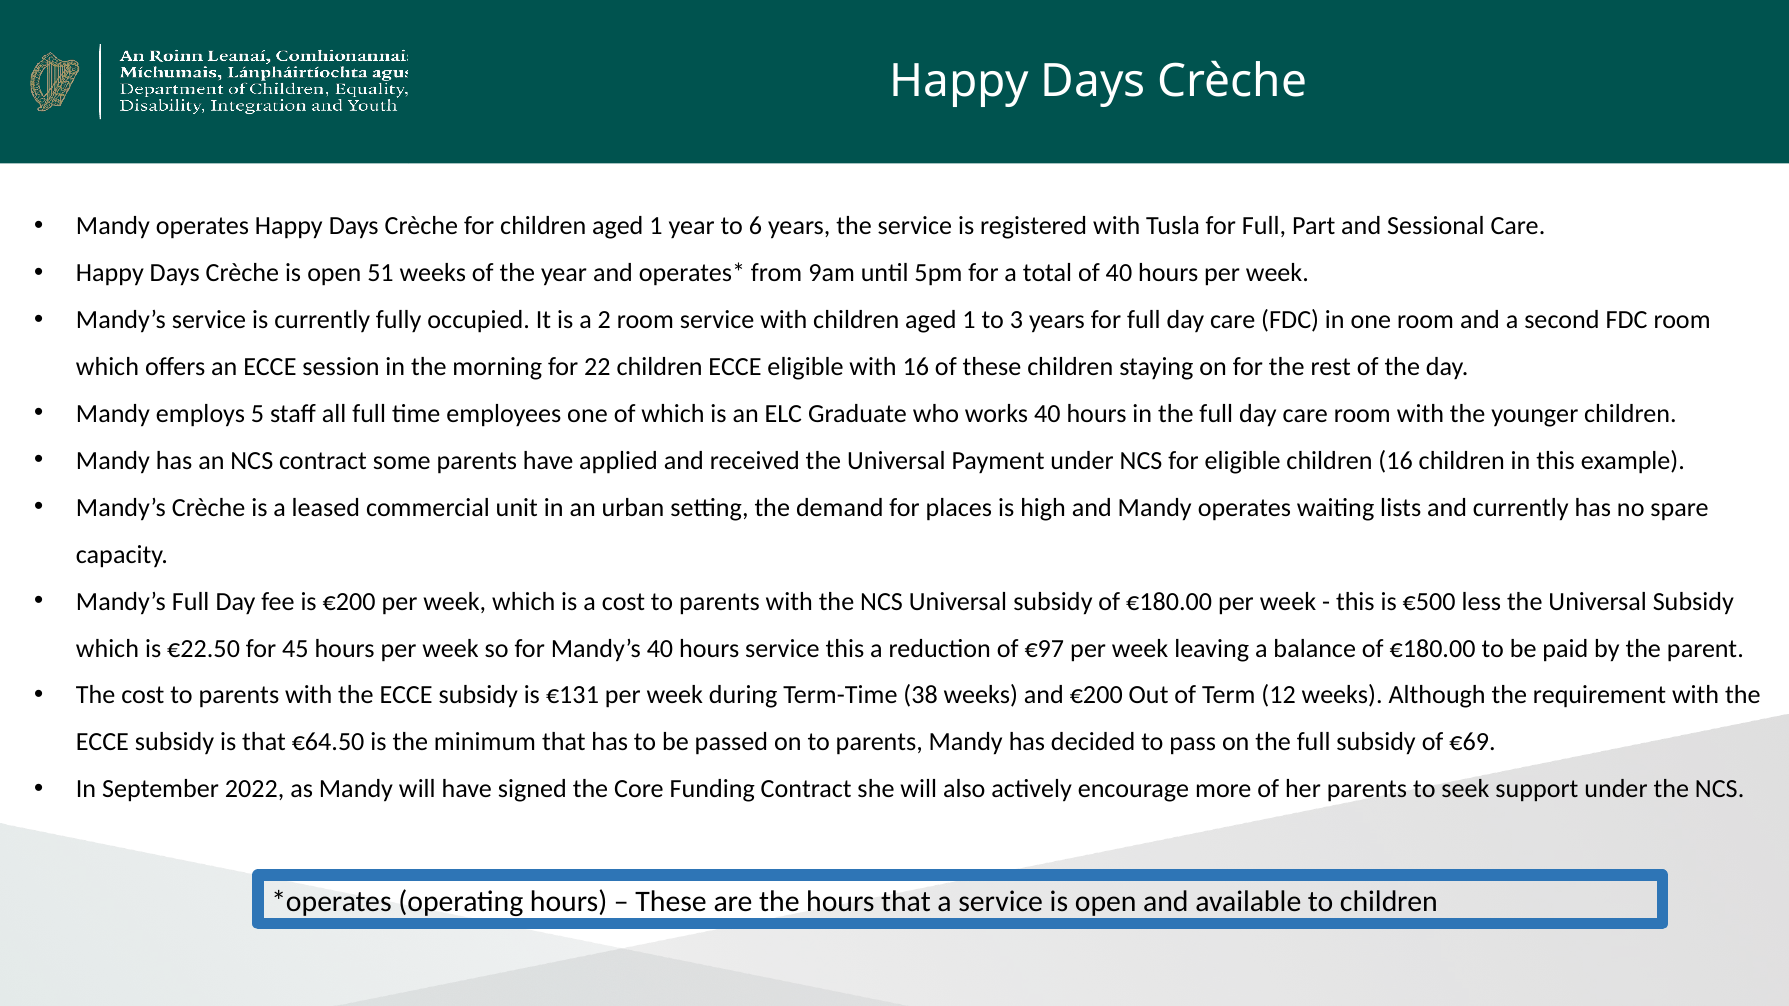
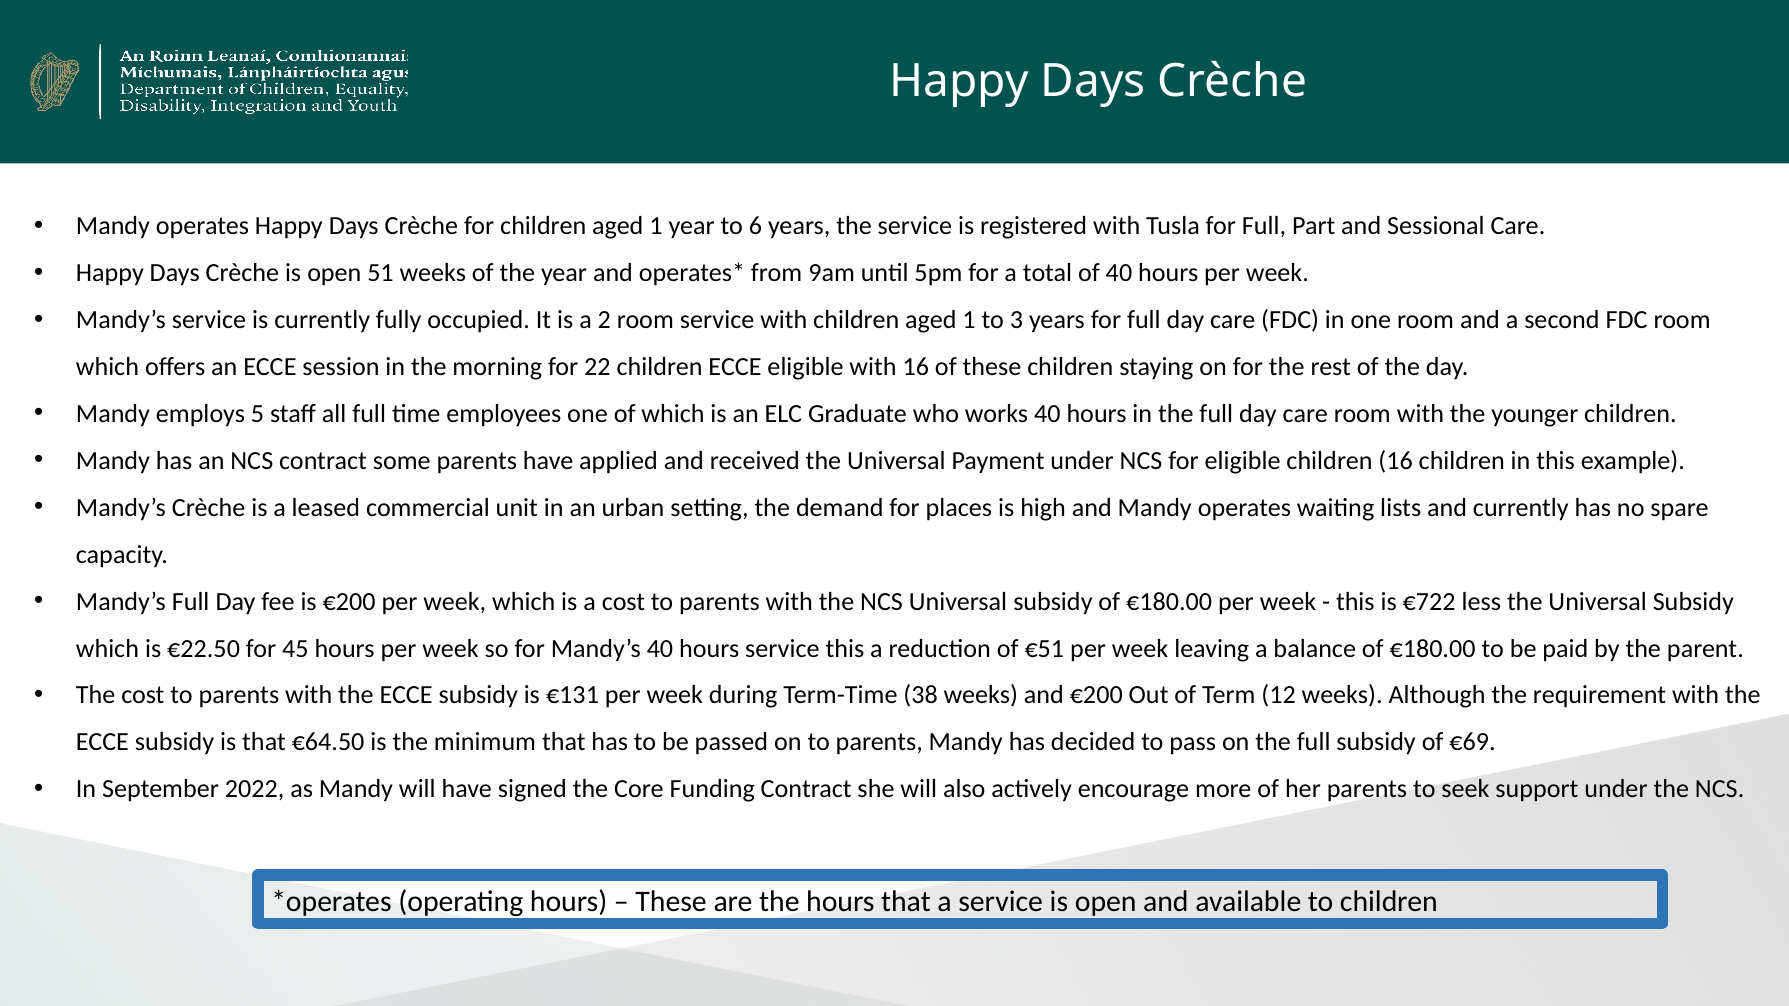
€500: €500 -> €722
€97: €97 -> €51
